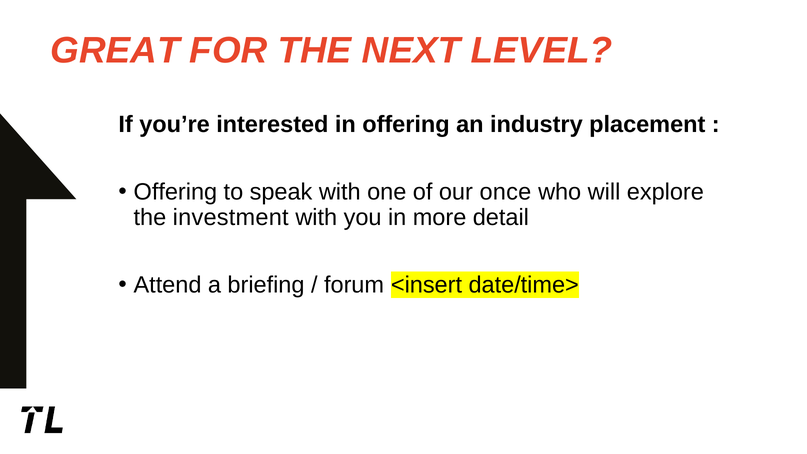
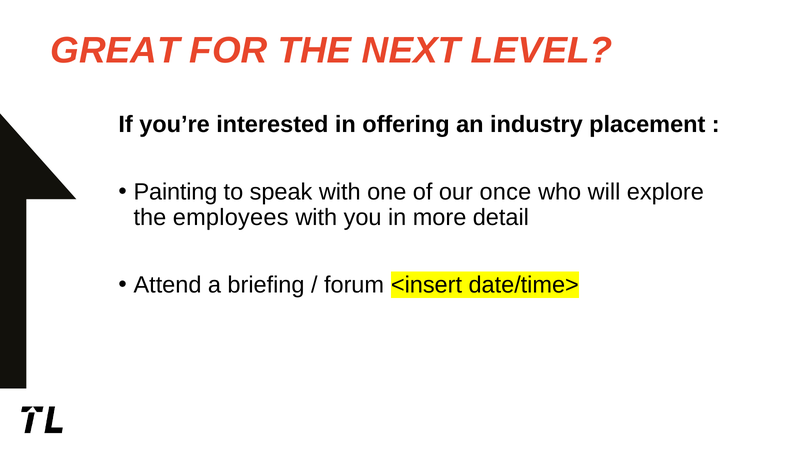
Offering at (175, 192): Offering -> Painting
investment: investment -> employees
